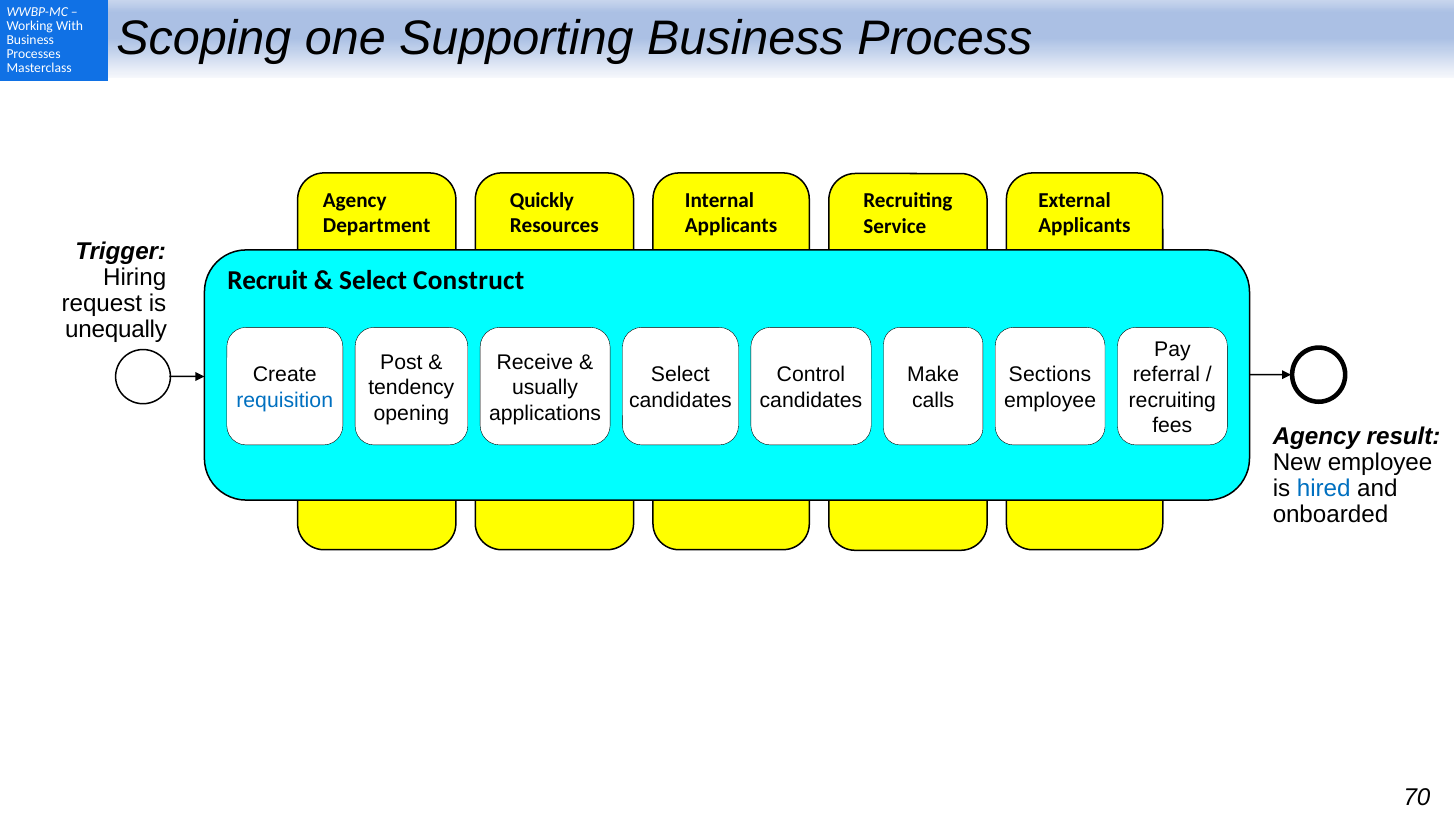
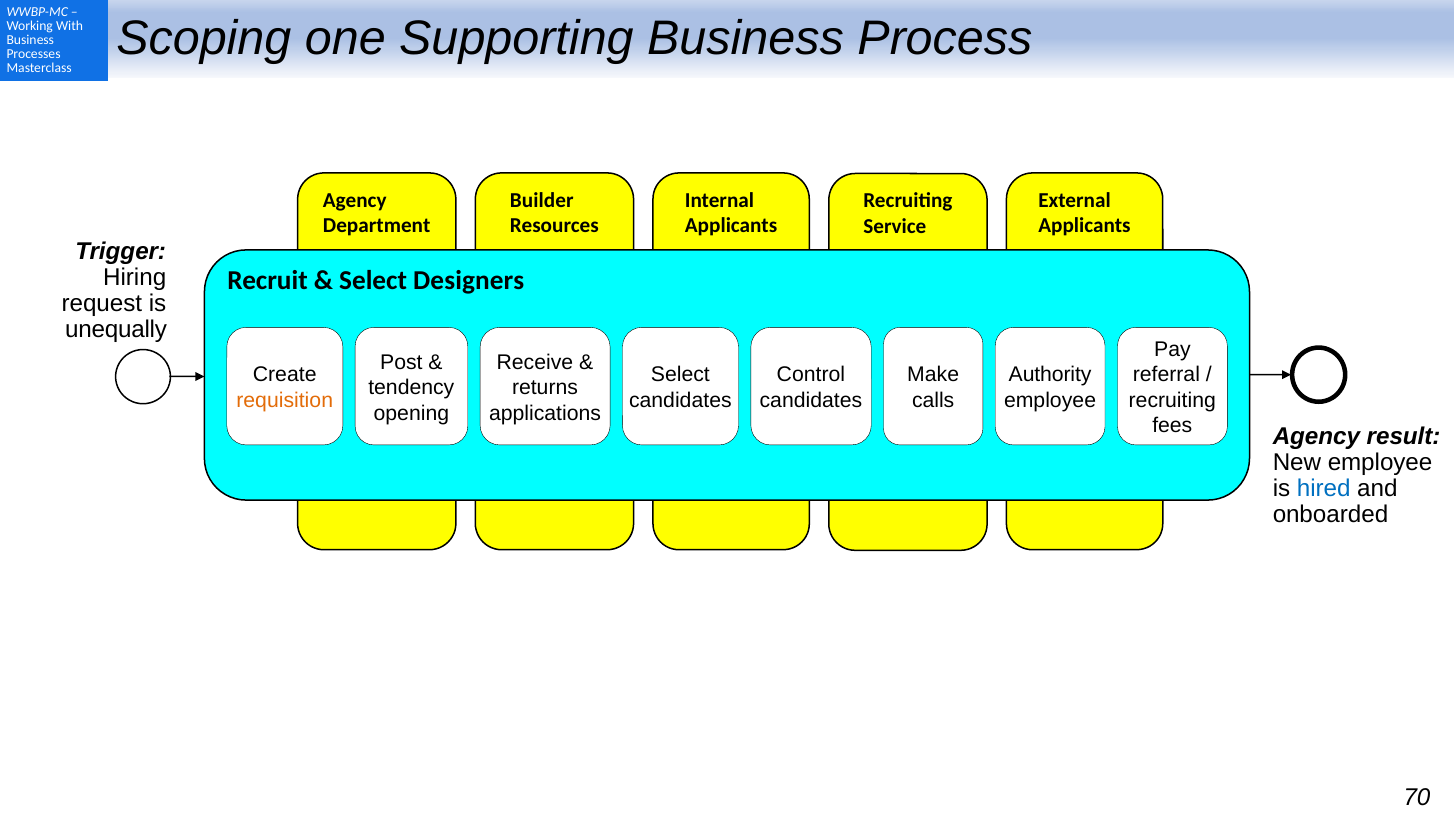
Quickly: Quickly -> Builder
Construct: Construct -> Designers
Sections: Sections -> Authority
usually: usually -> returns
requisition colour: blue -> orange
